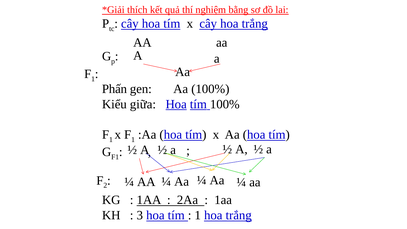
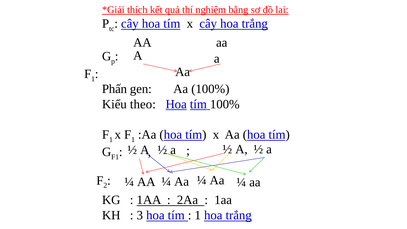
giữa: giữa -> theo
